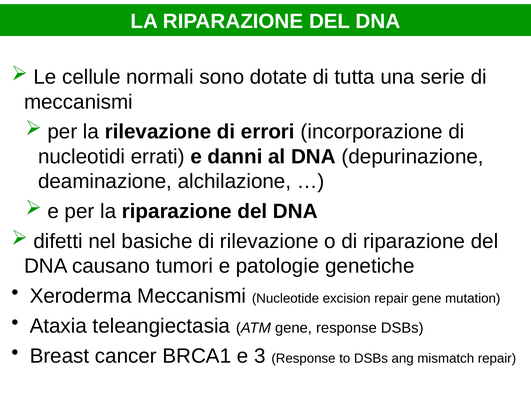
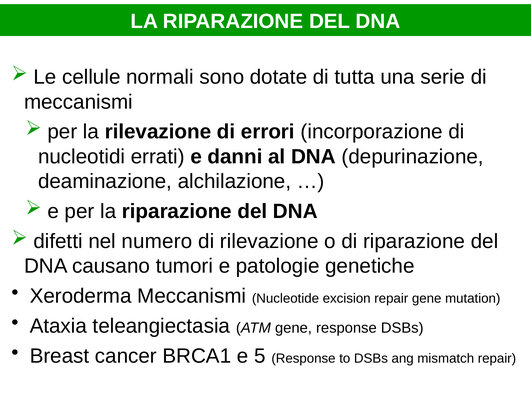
basiche: basiche -> numero
3: 3 -> 5
